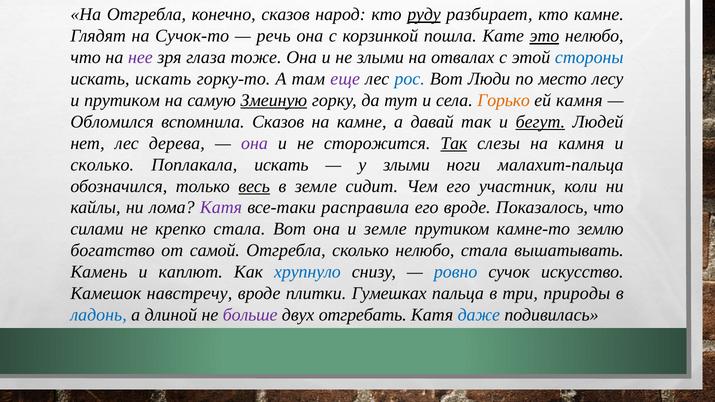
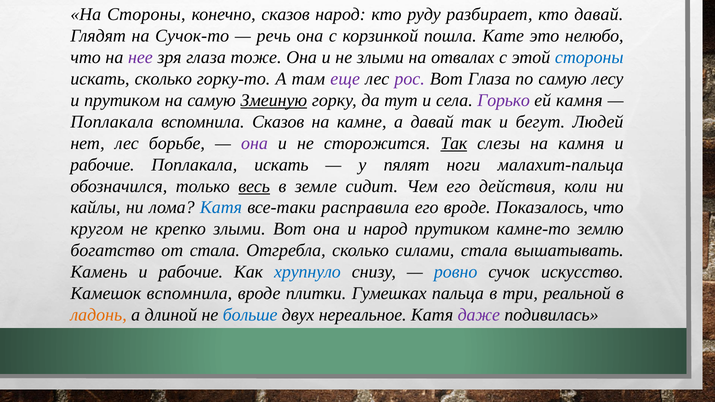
На Отгребла: Отгребла -> Стороны
руду underline: present -> none
кто камне: камне -> давай
это underline: present -> none
искать искать: искать -> сколько
рос colour: blue -> purple
Вот Люди: Люди -> Глаза
по место: место -> самую
Горько colour: orange -> purple
Обломился at (112, 122): Обломился -> Поплакала
бегут underline: present -> none
дерева: дерева -> борьбе
сколько at (102, 165): сколько -> рабочие
у злыми: злыми -> пялят
участник: участник -> действия
Катя at (221, 208) colour: purple -> blue
силами: силами -> кругом
крепко стала: стала -> злыми
и земле: земле -> народ
от самой: самой -> стала
сколько нелюбо: нелюбо -> силами
Камень и каплют: каплют -> рабочие
Камешок навстречу: навстречу -> вспомнила
природы: природы -> реальной
ладонь colour: blue -> orange
больше colour: purple -> blue
отгребать: отгребать -> нереальное
даже colour: blue -> purple
